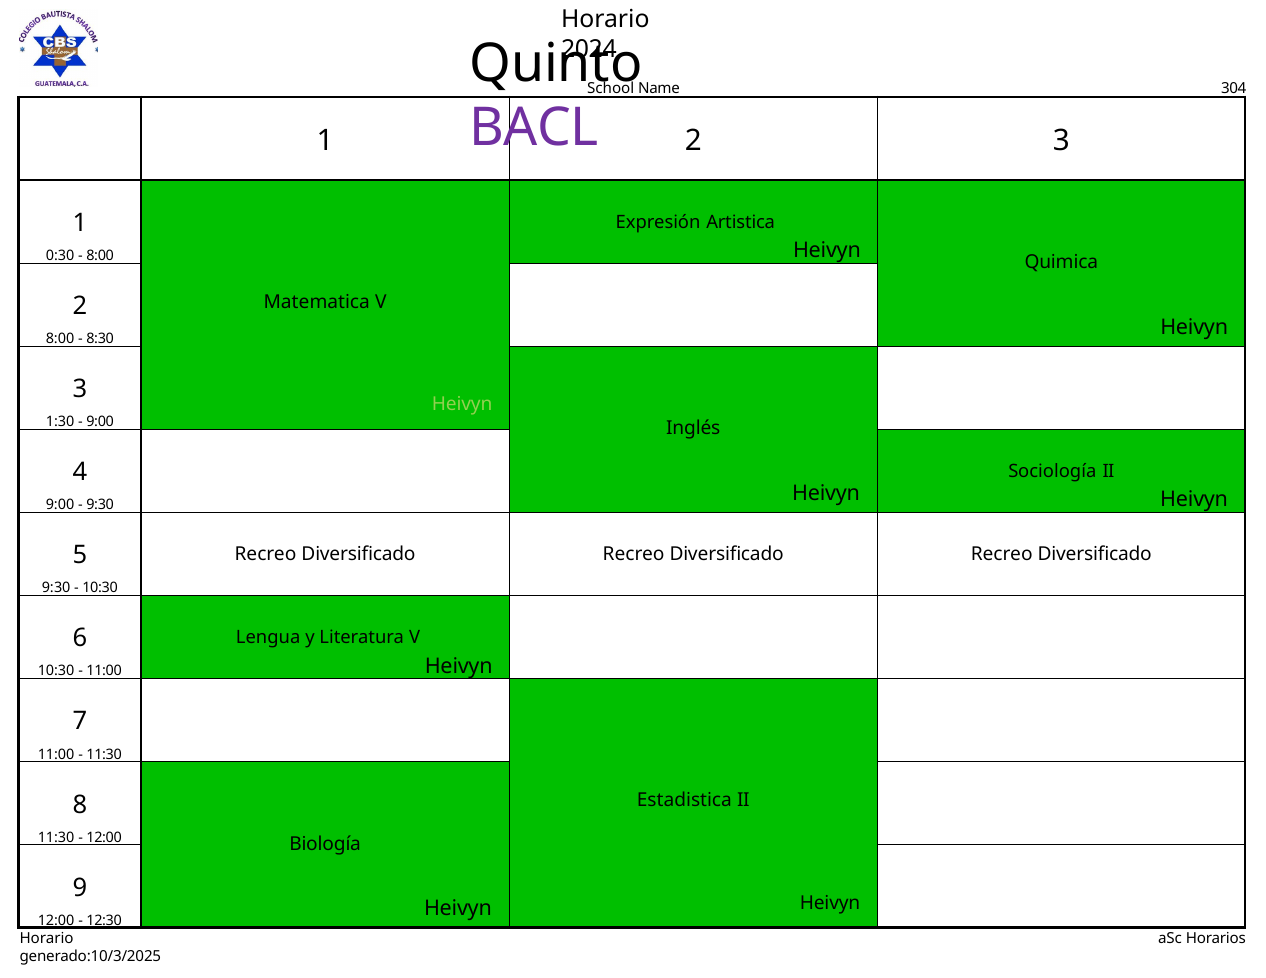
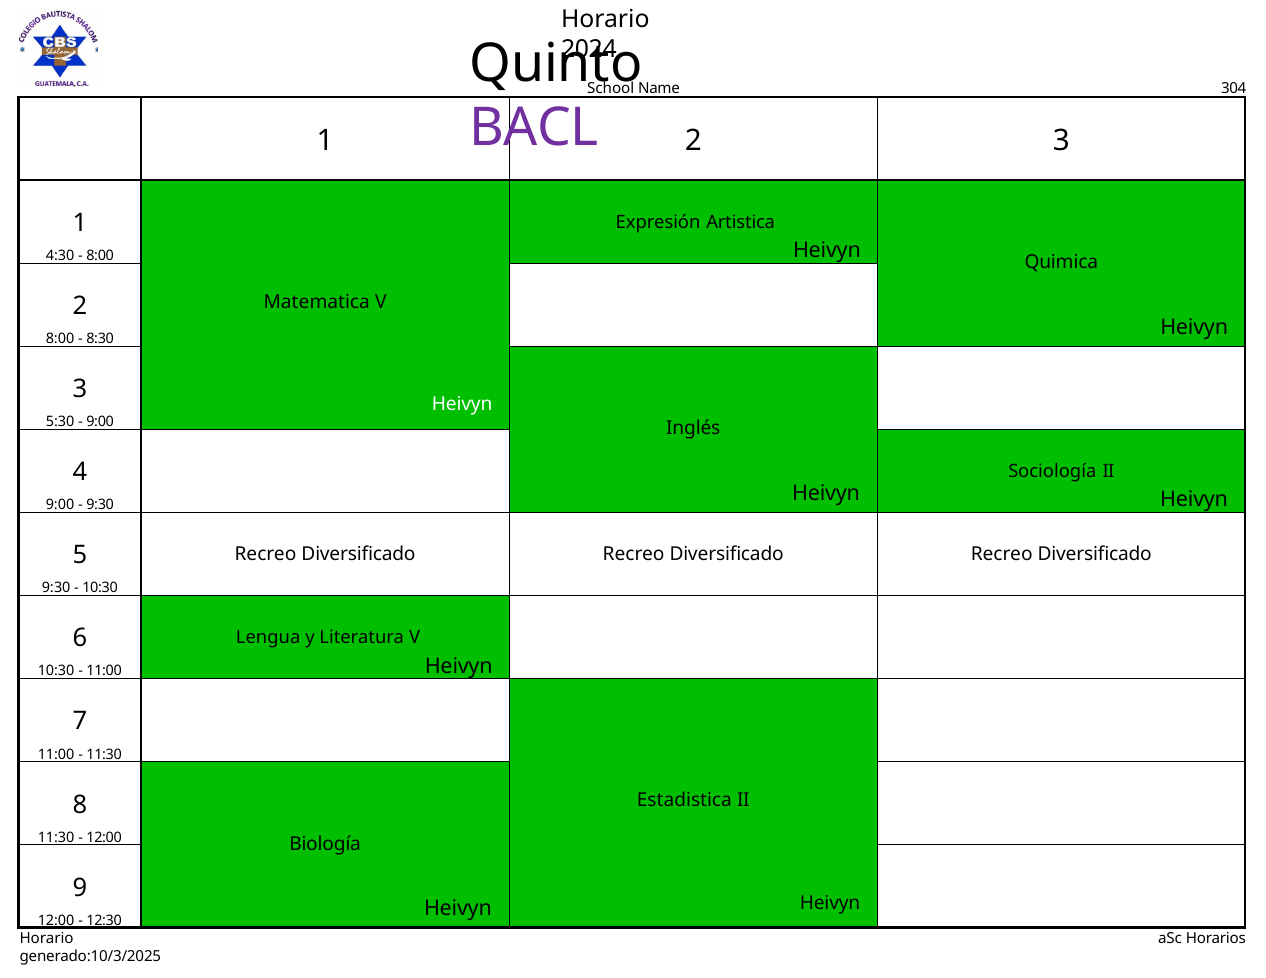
0:30: 0:30 -> 4:30
Heivyn at (462, 404) colour: light green -> white
1:30: 1:30 -> 5:30
